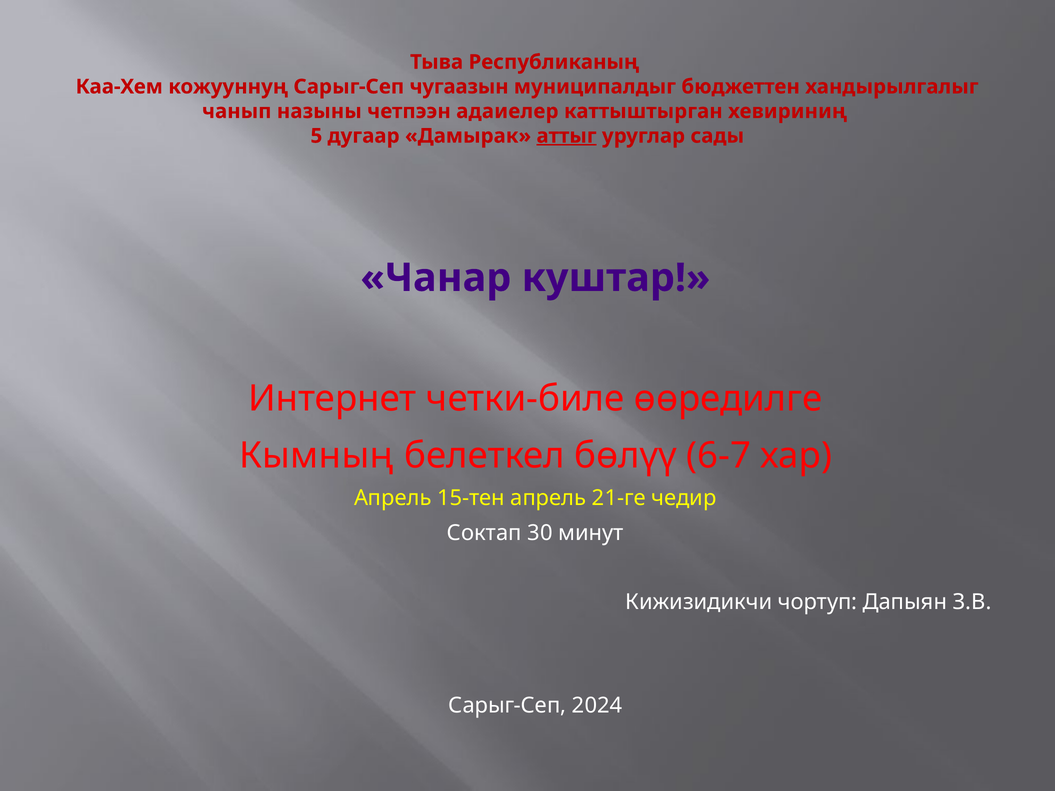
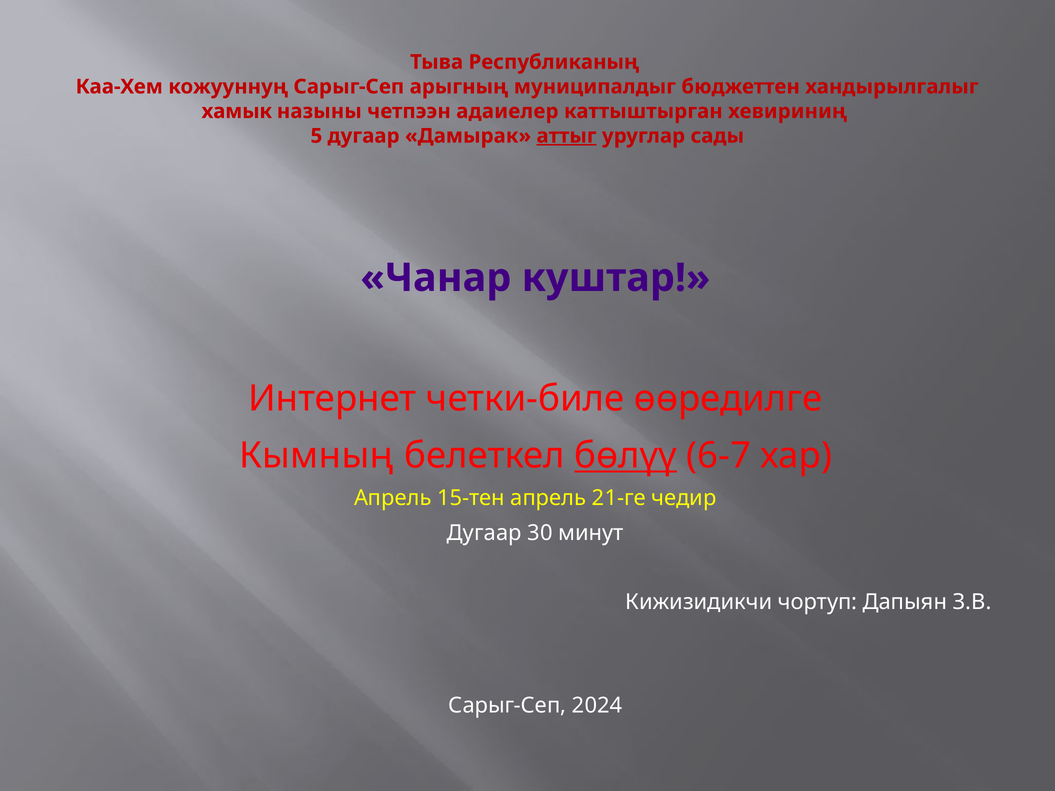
чугаазын: чугаазын -> арыгның
чанып: чанып -> хамык
бөлүү underline: none -> present
Соктап at (484, 533): Соктап -> Дугаар
